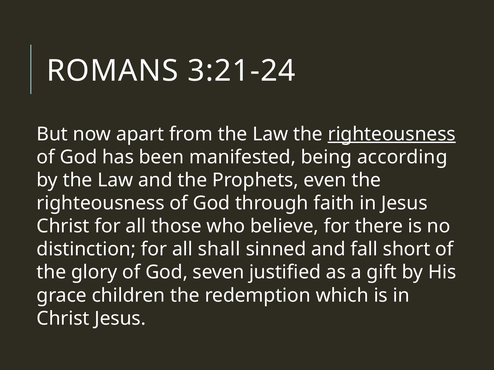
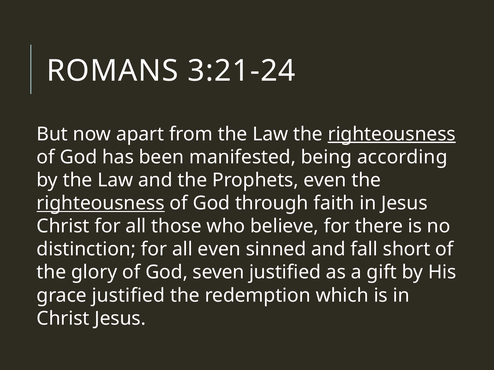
righteousness at (101, 203) underline: none -> present
all shall: shall -> even
grace children: children -> justified
